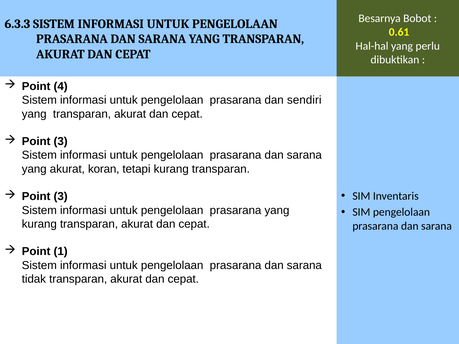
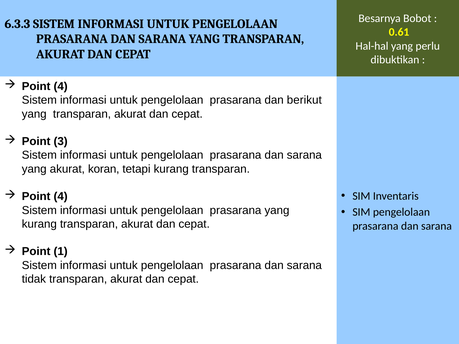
sendiri: sendiri -> berikut
3 at (61, 197): 3 -> 4
